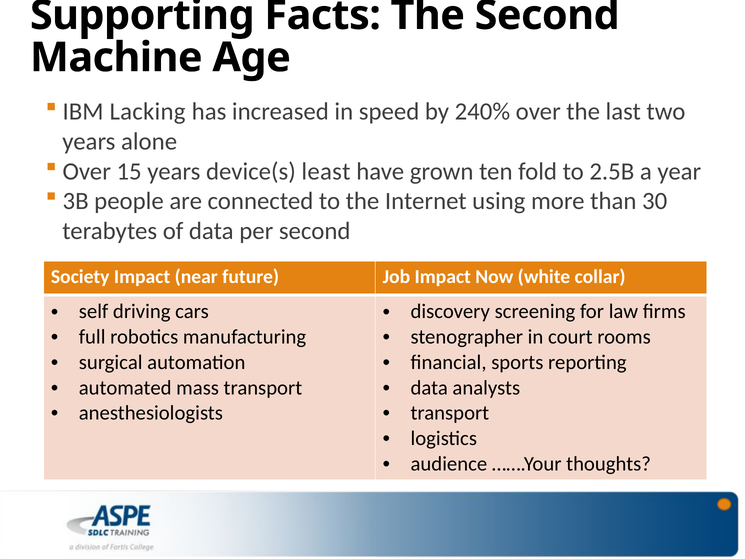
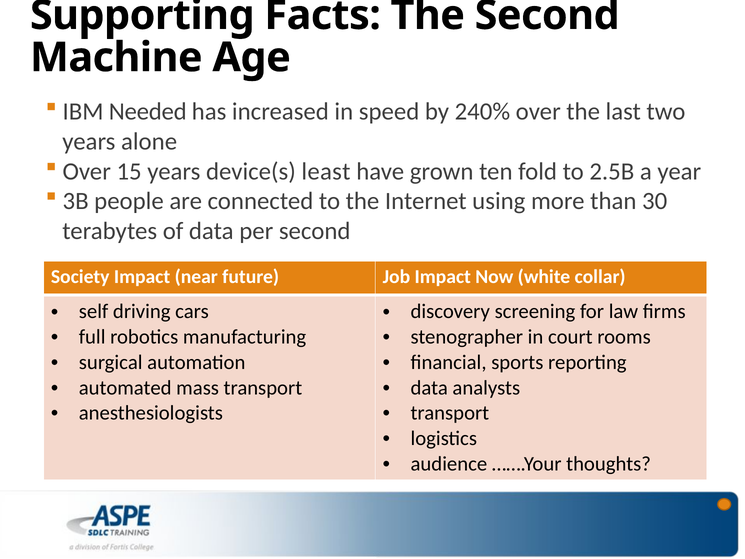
Lacking: Lacking -> Needed
